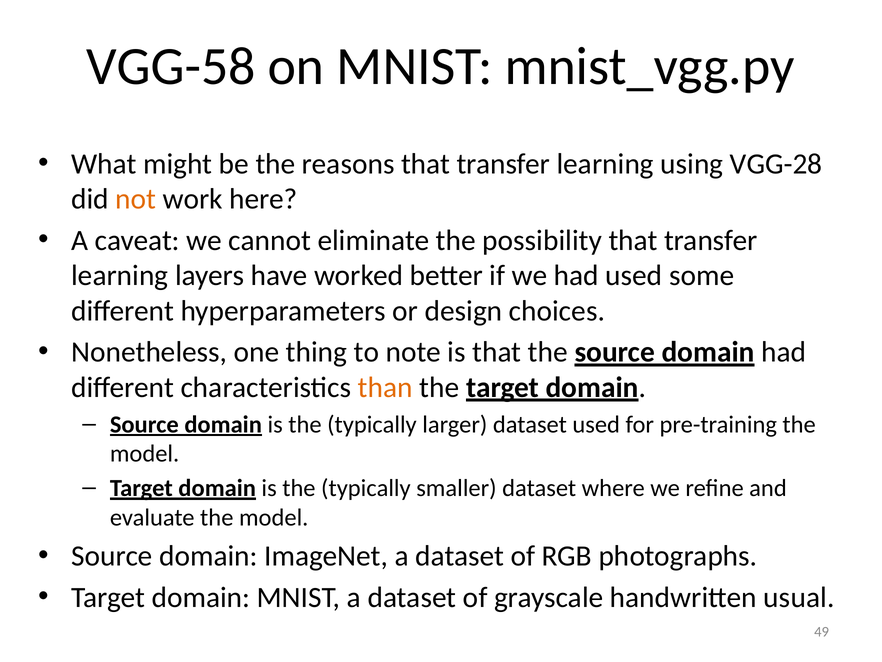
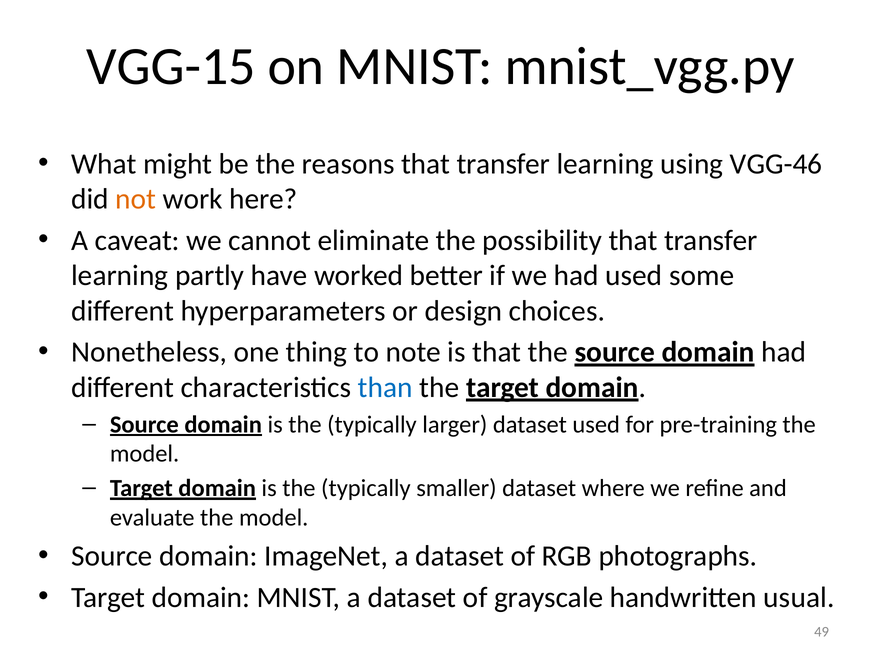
VGG-58: VGG-58 -> VGG-15
VGG-28: VGG-28 -> VGG-46
layers: layers -> partly
than colour: orange -> blue
